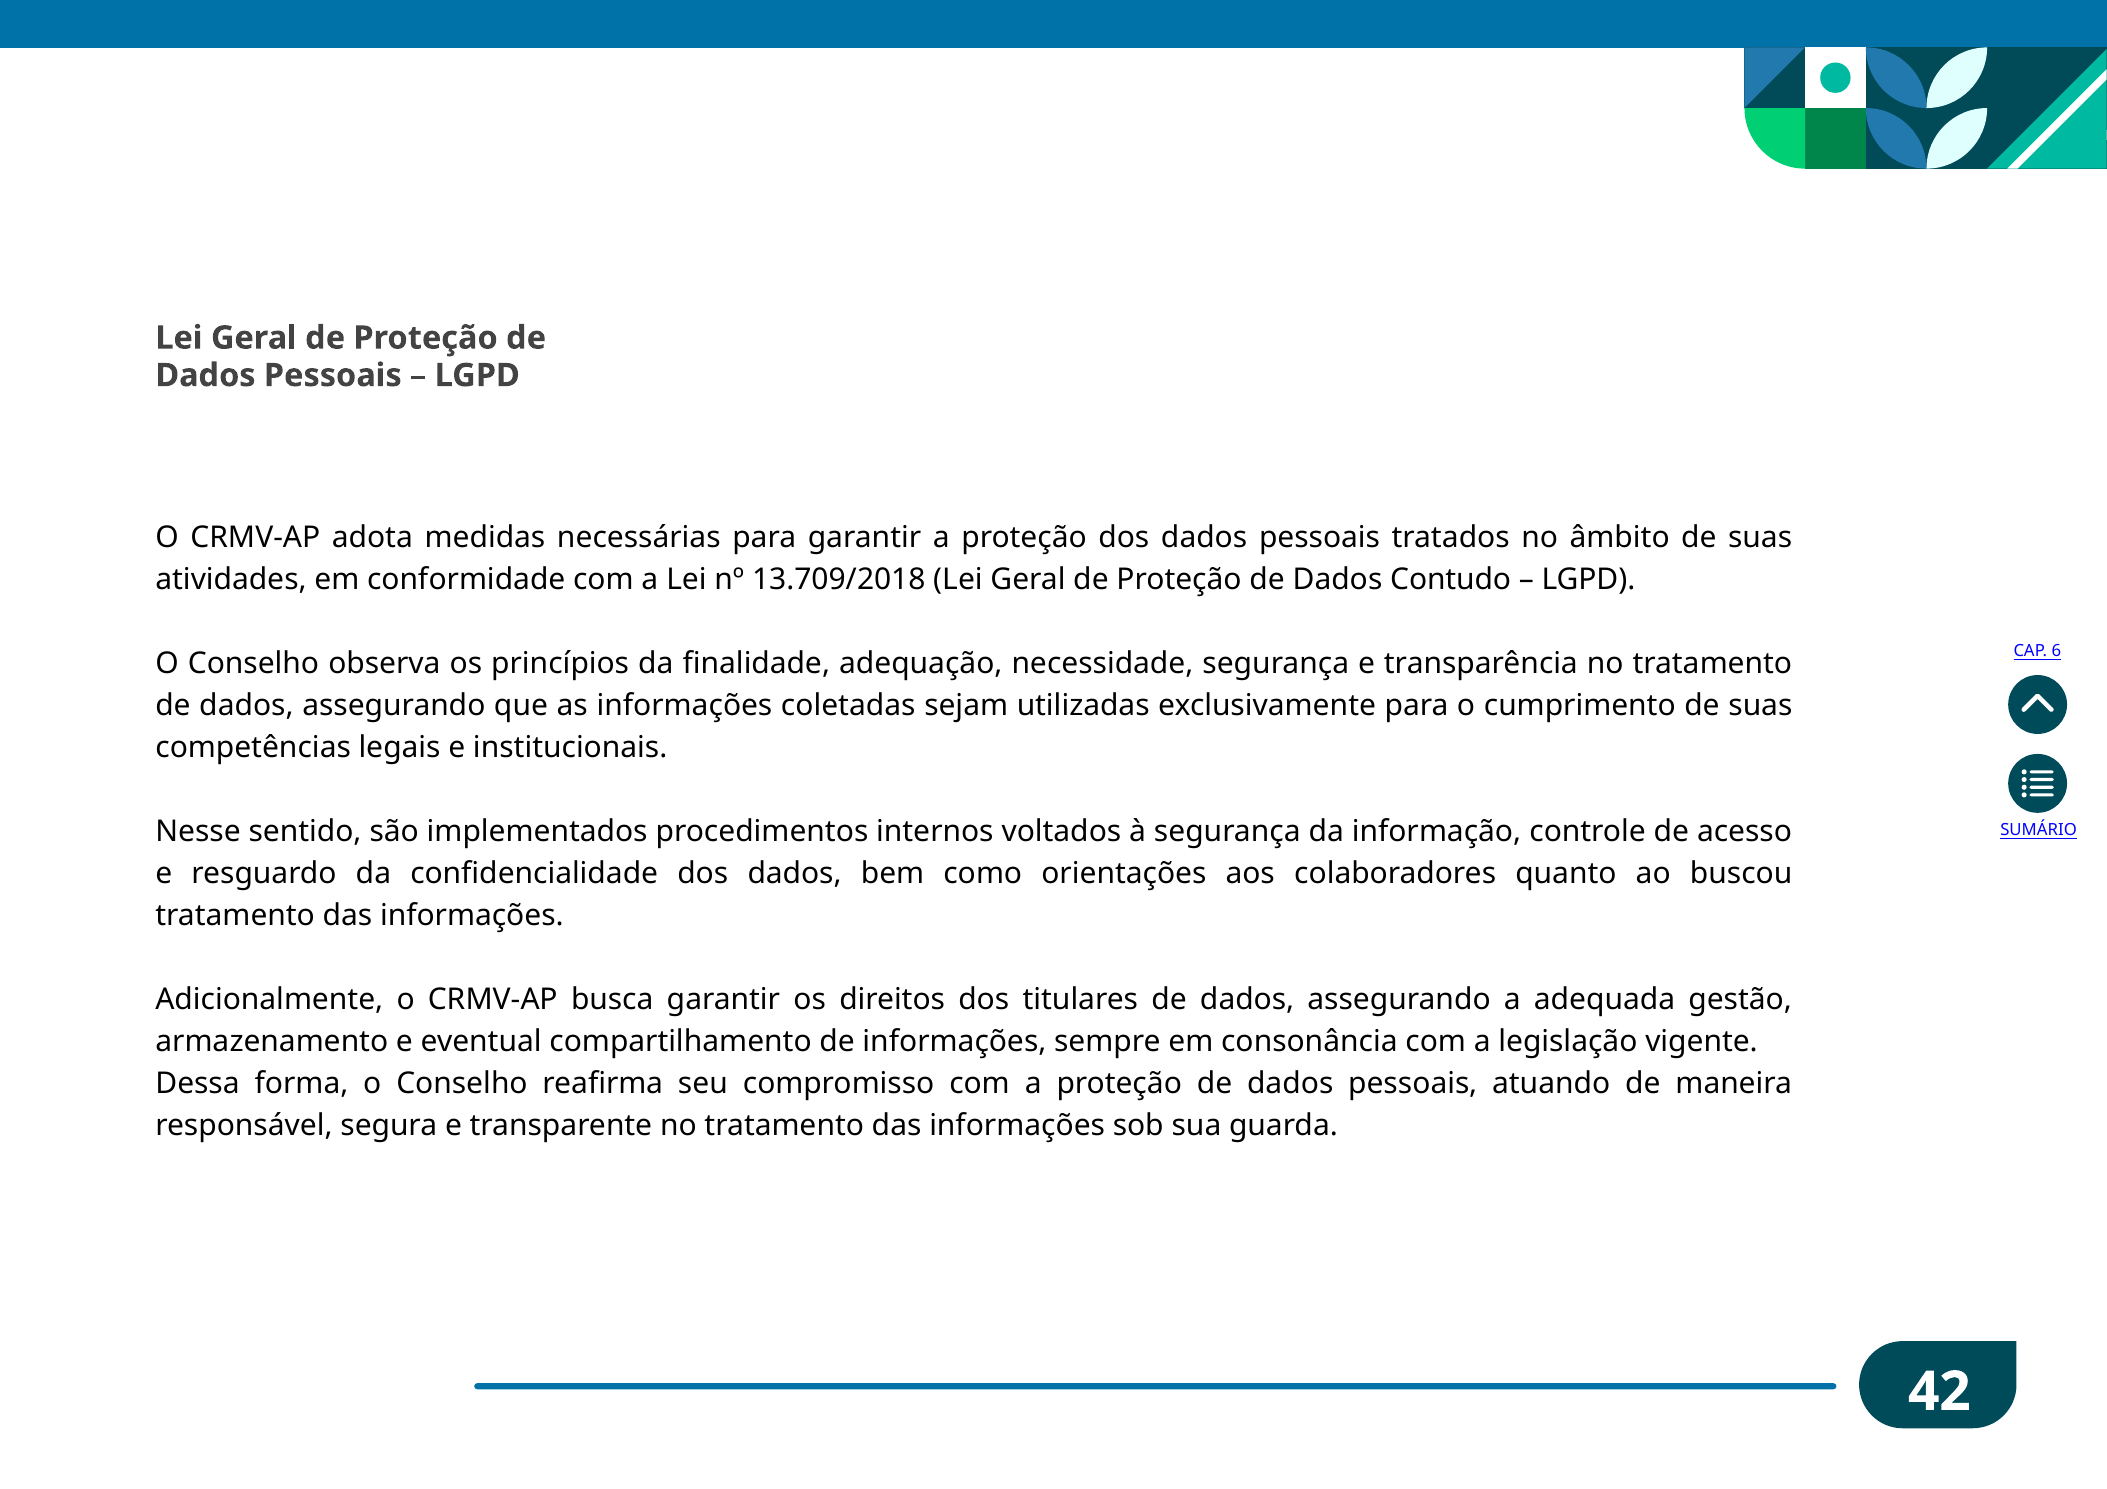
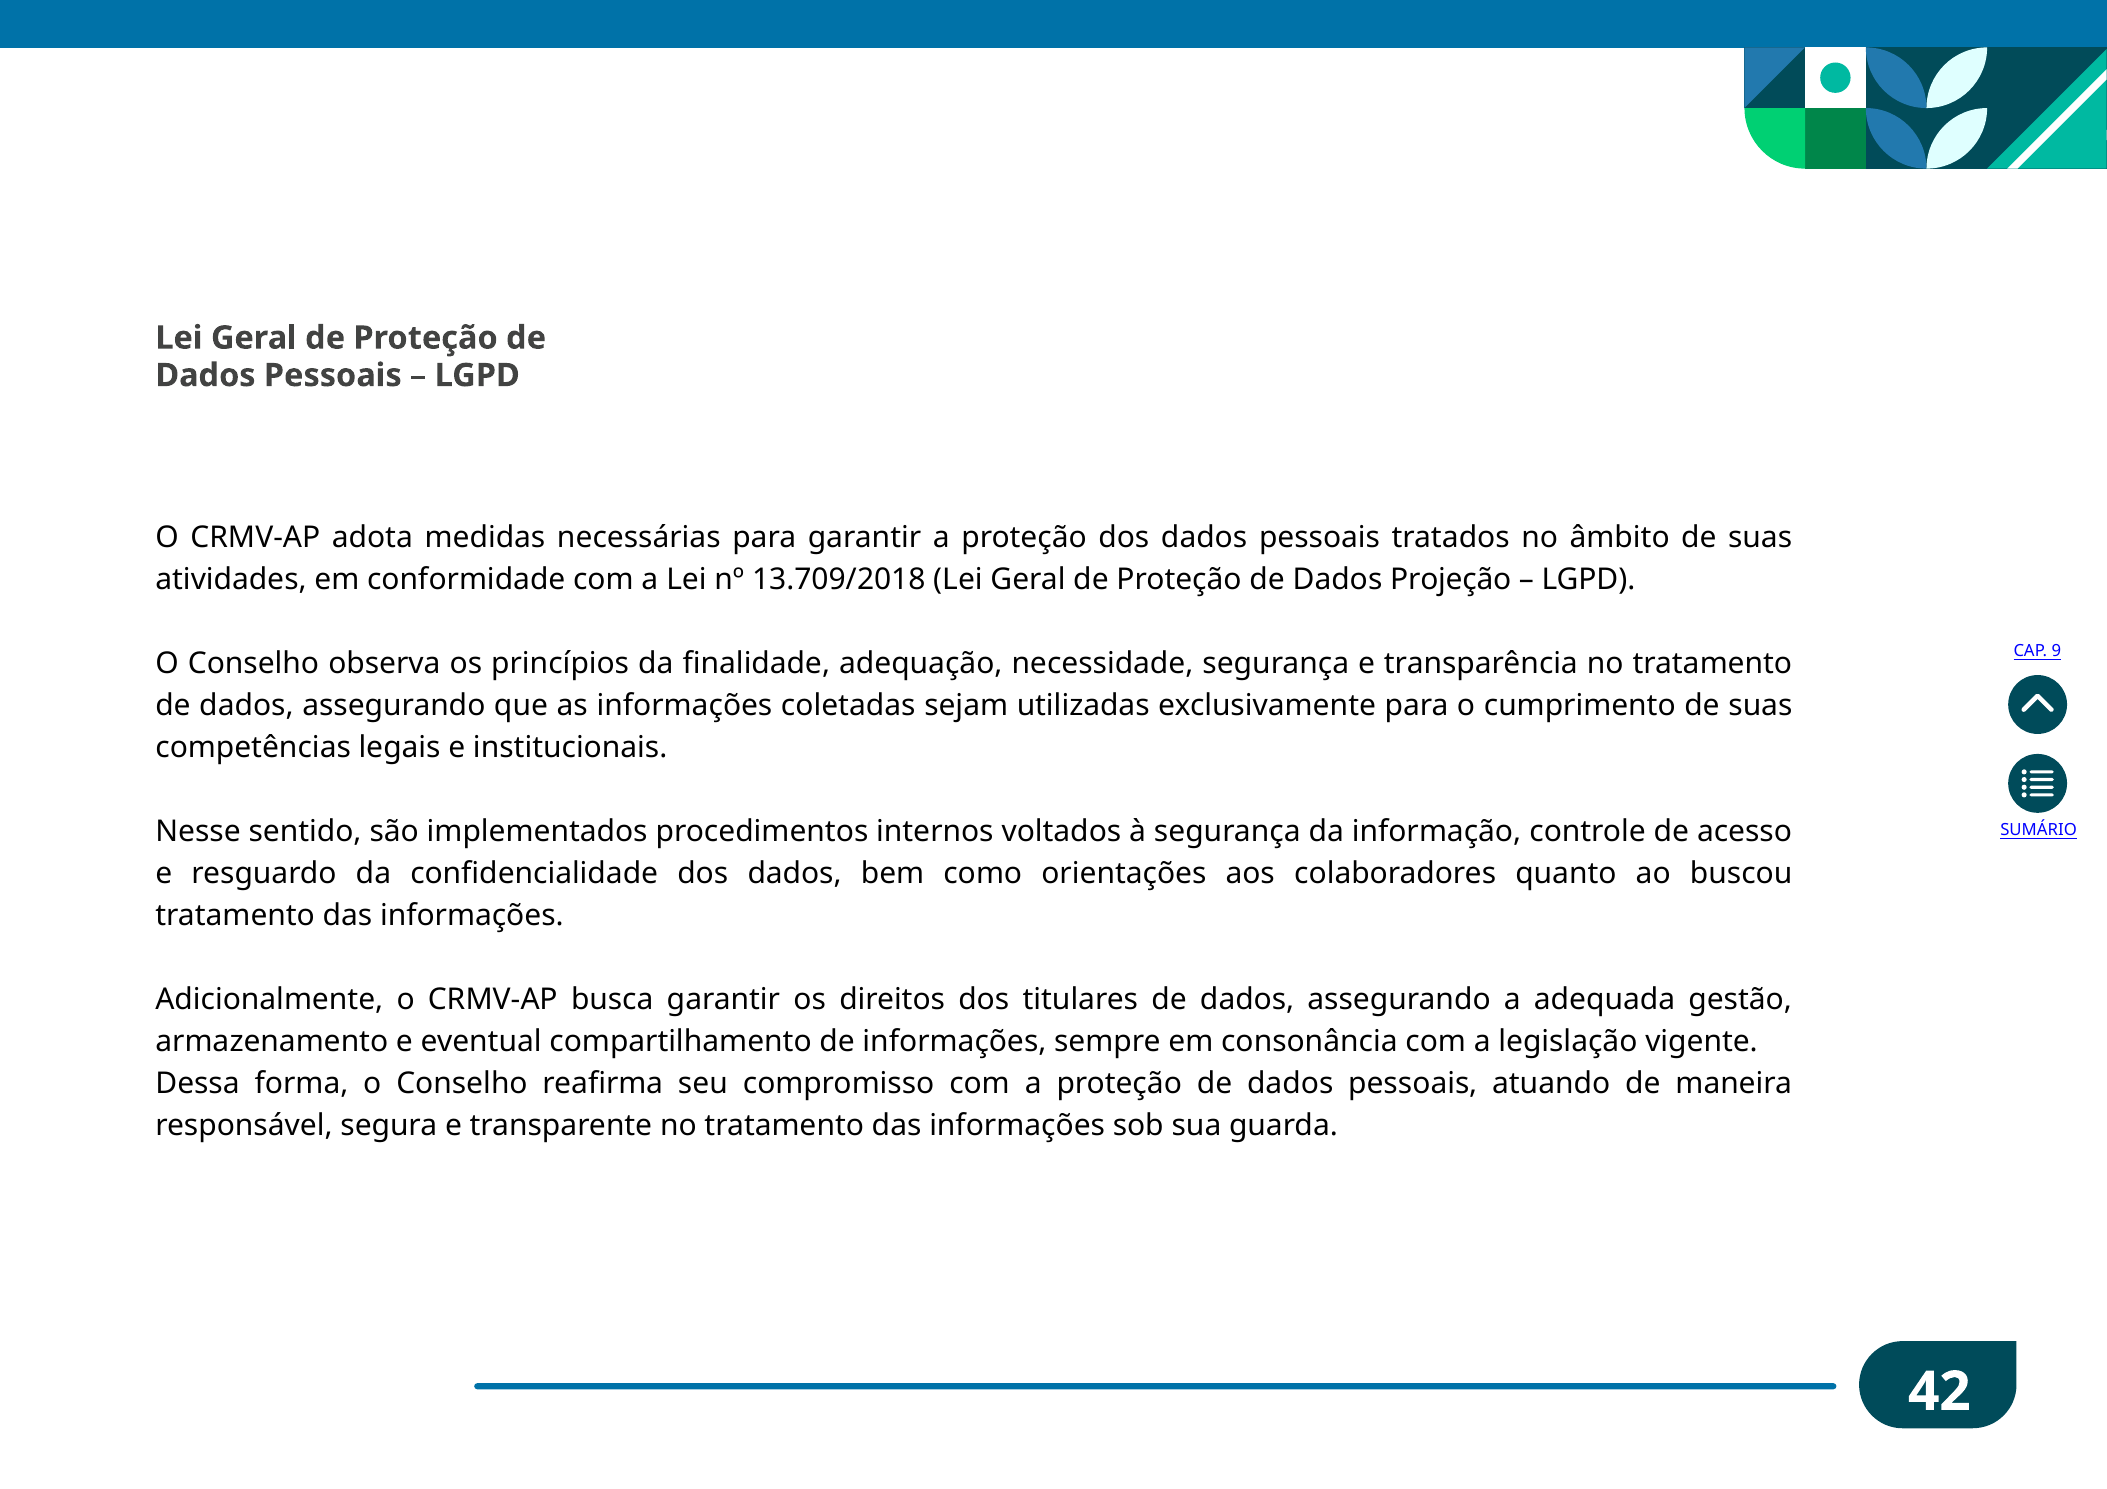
Contudo: Contudo -> Projeção
6: 6 -> 9
